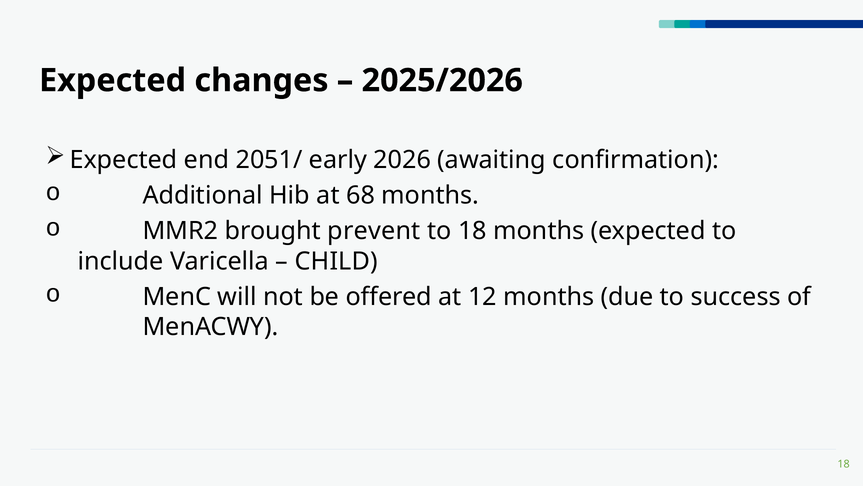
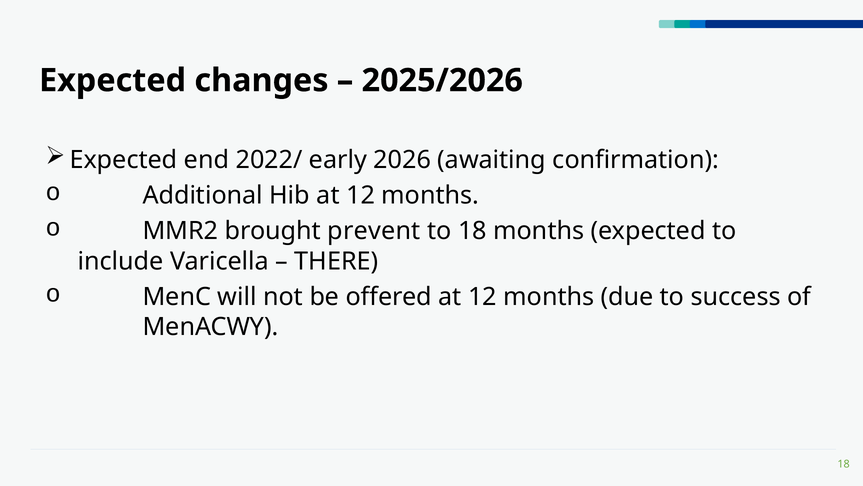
2051/: 2051/ -> 2022/
Hib at 68: 68 -> 12
CHILD: CHILD -> THERE
